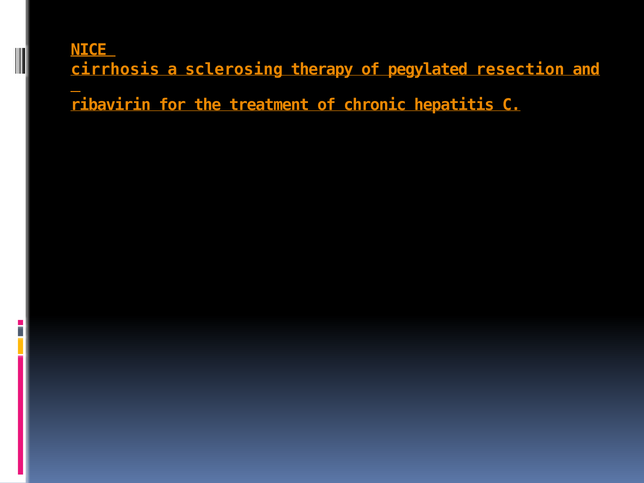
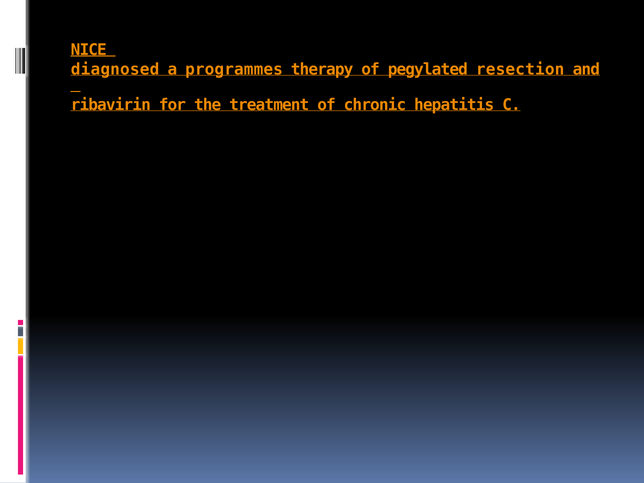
cirrhosis: cirrhosis -> diagnosed
sclerosing: sclerosing -> programmes
